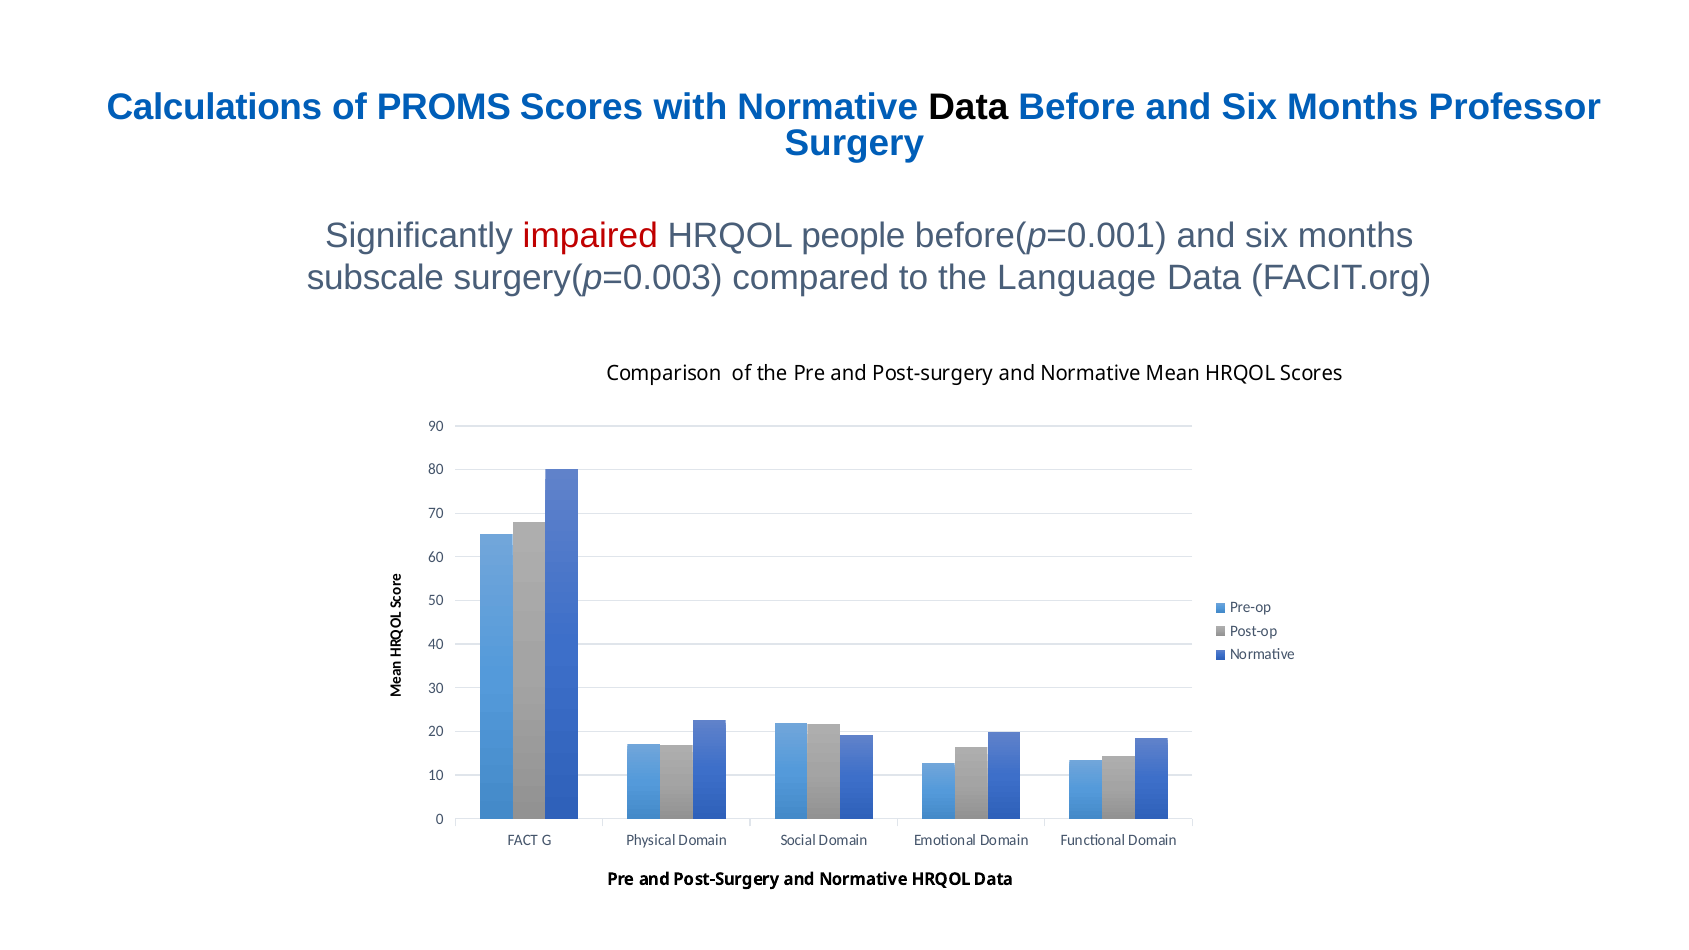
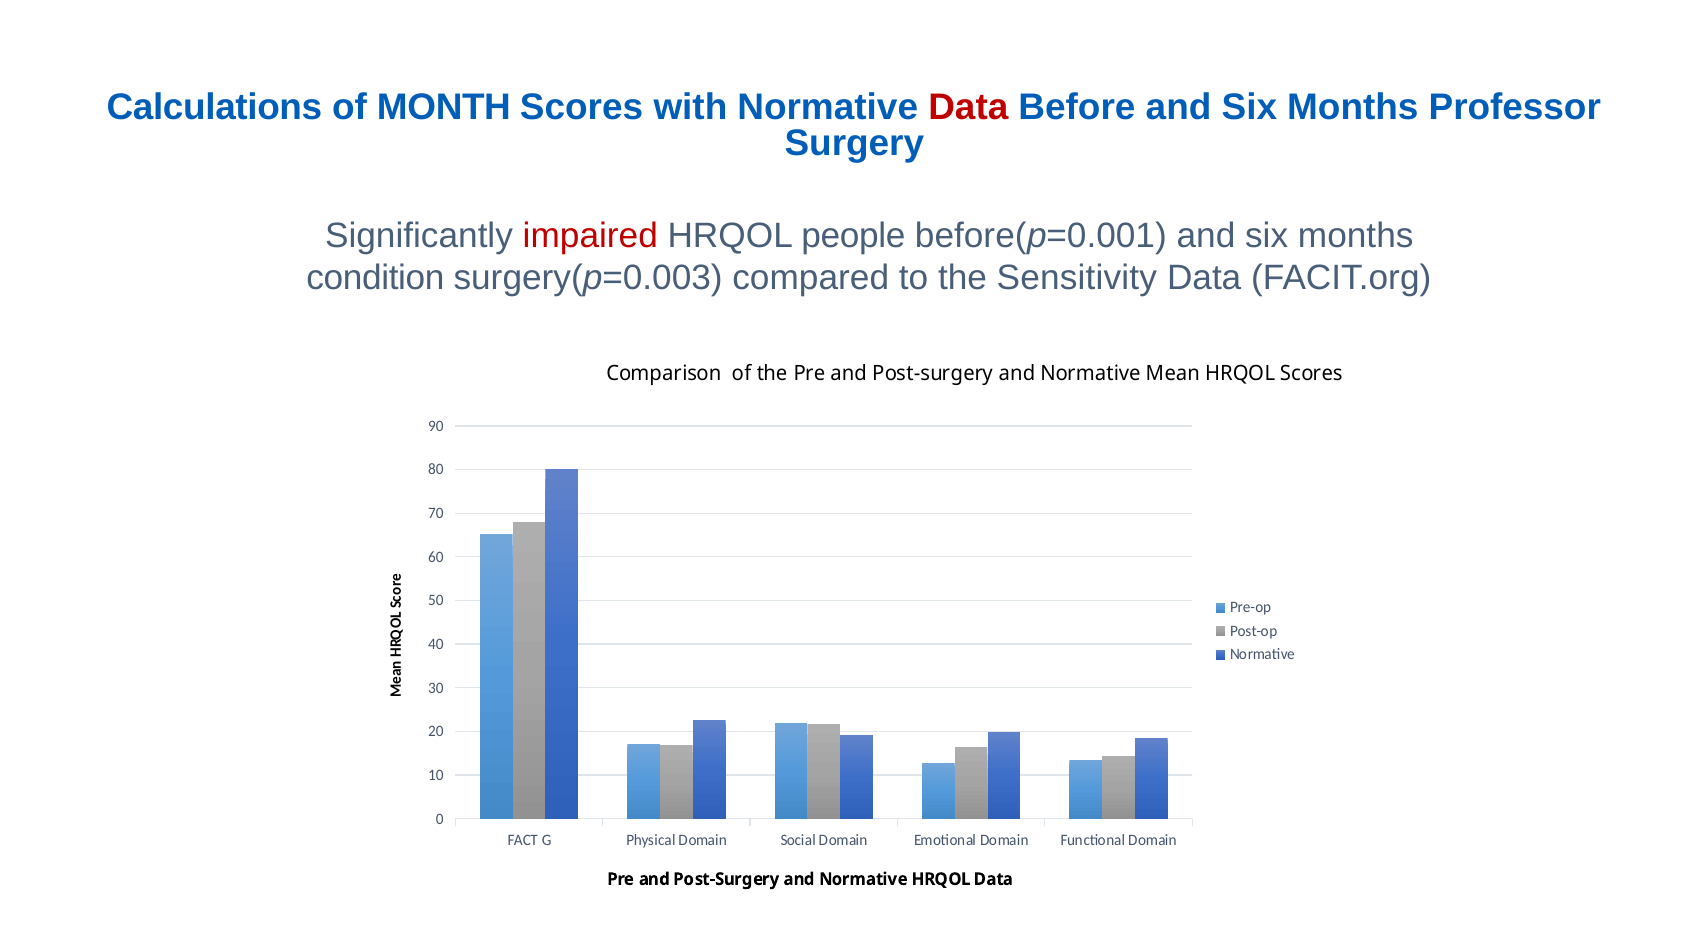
PROMS: PROMS -> MONTH
Data at (968, 108) colour: black -> red
subscale: subscale -> condition
Language: Language -> Sensitivity
